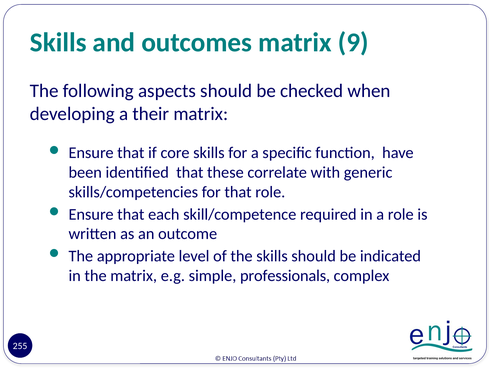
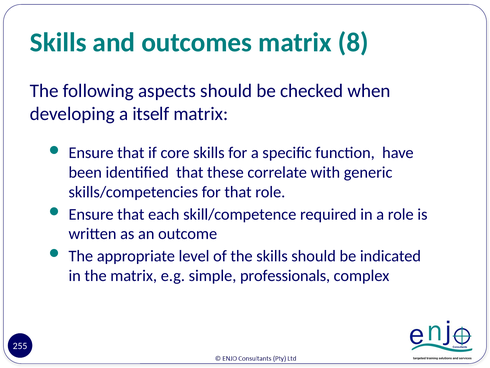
9: 9 -> 8
their: their -> itself
